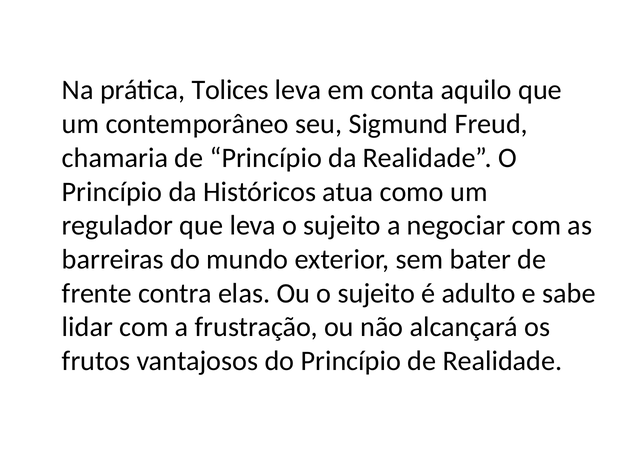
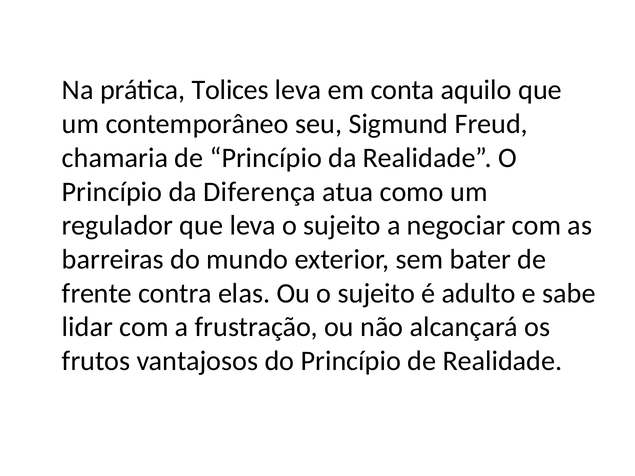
Históricos: Históricos -> Diferença
